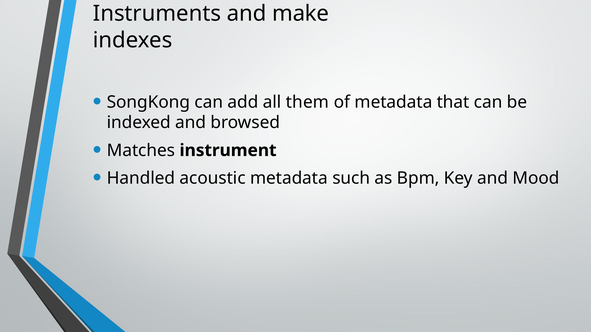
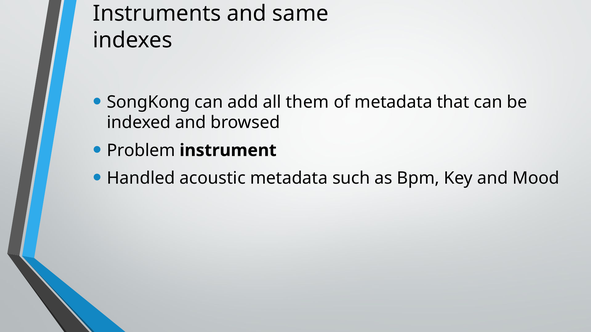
make: make -> same
Matches: Matches -> Problem
